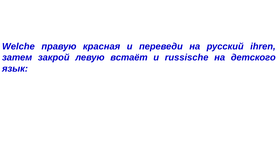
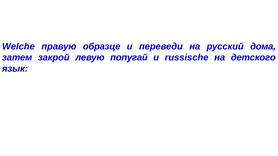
красная: красная -> образце
ihren: ihren -> дома
встаёт: встаёт -> попугай
